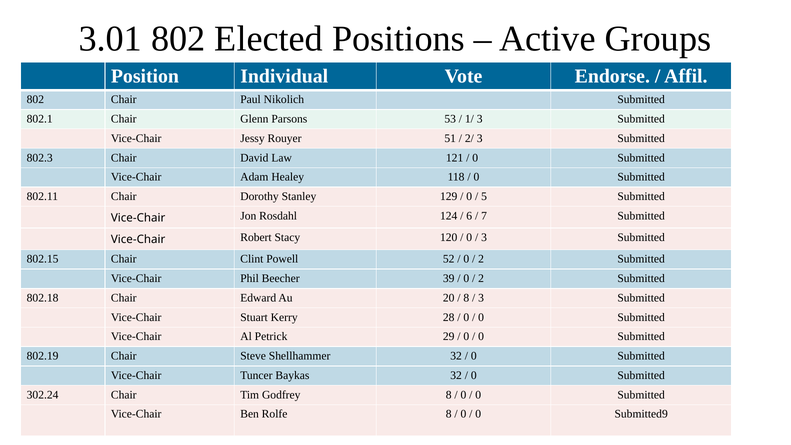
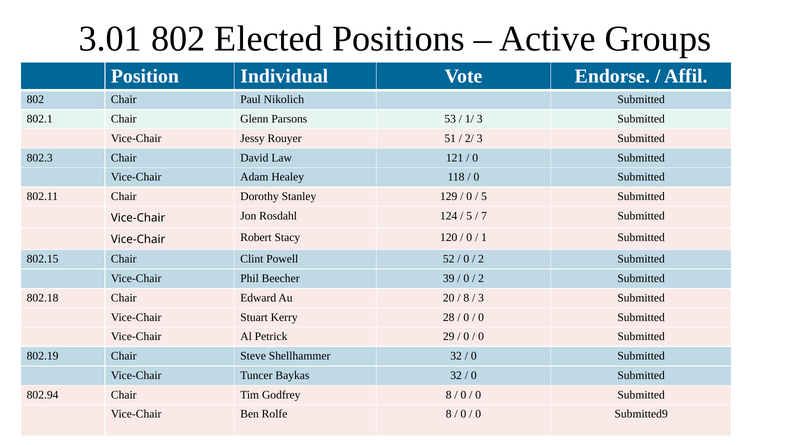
6 at (469, 216): 6 -> 5
3 at (484, 237): 3 -> 1
302.24: 302.24 -> 802.94
